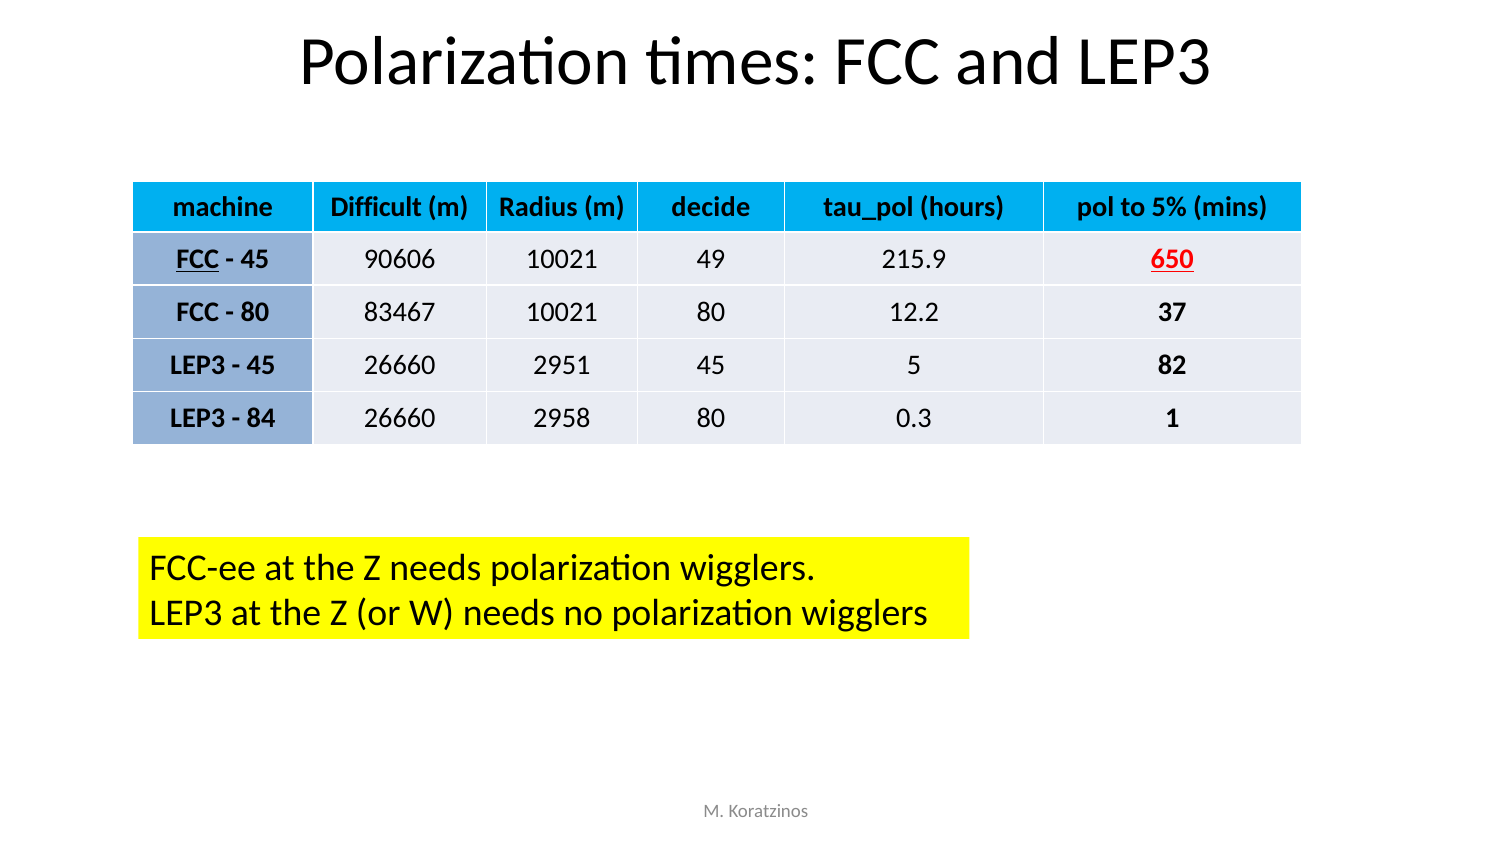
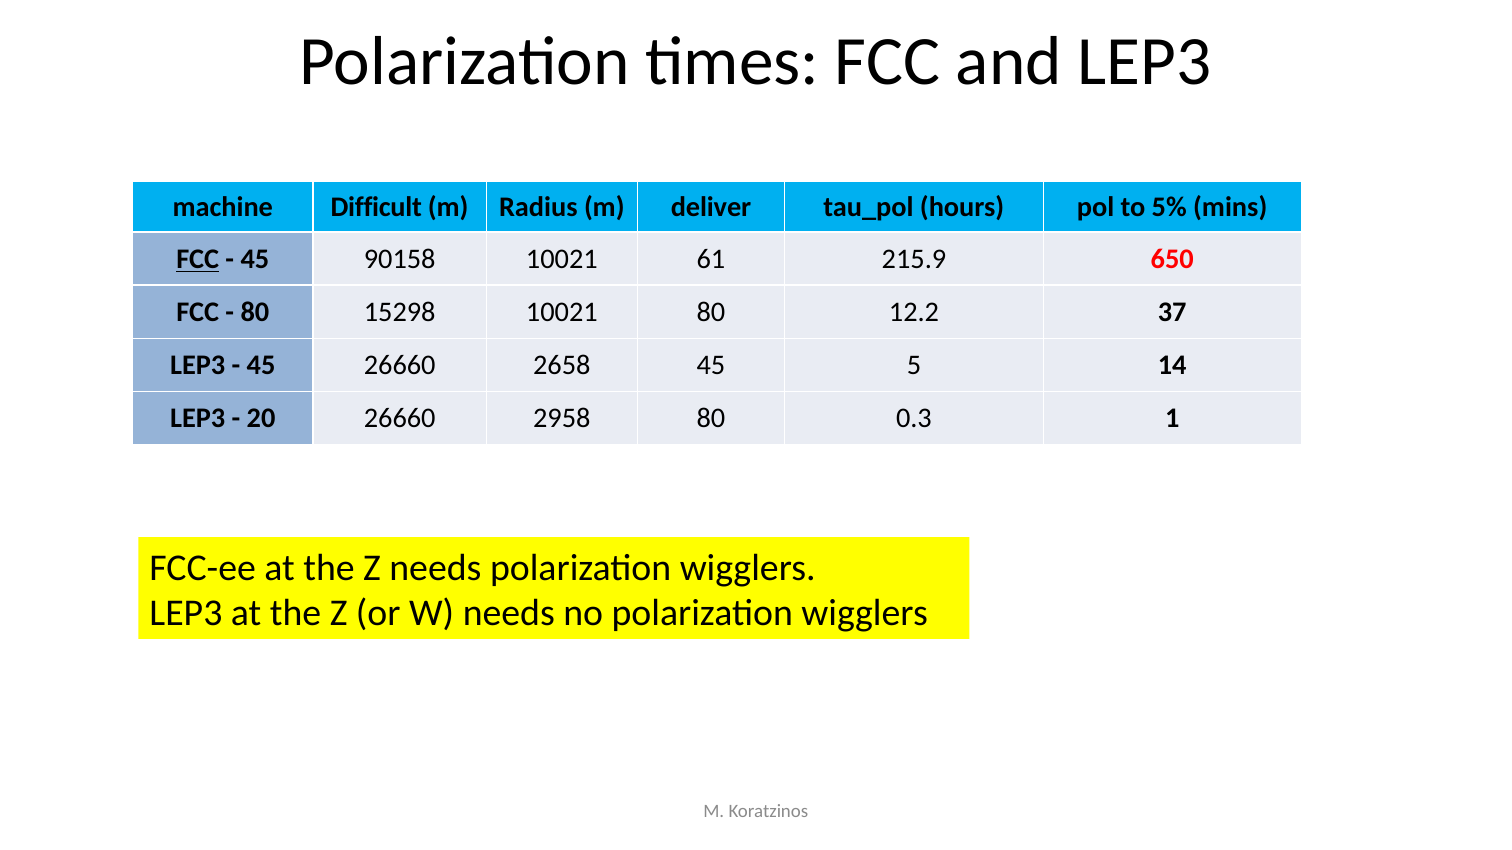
decide: decide -> deliver
90606: 90606 -> 90158
49: 49 -> 61
650 underline: present -> none
83467: 83467 -> 15298
2951: 2951 -> 2658
82: 82 -> 14
84: 84 -> 20
